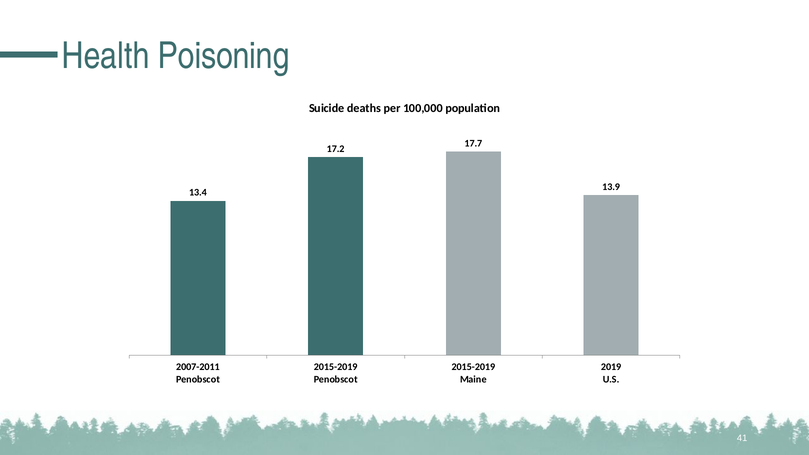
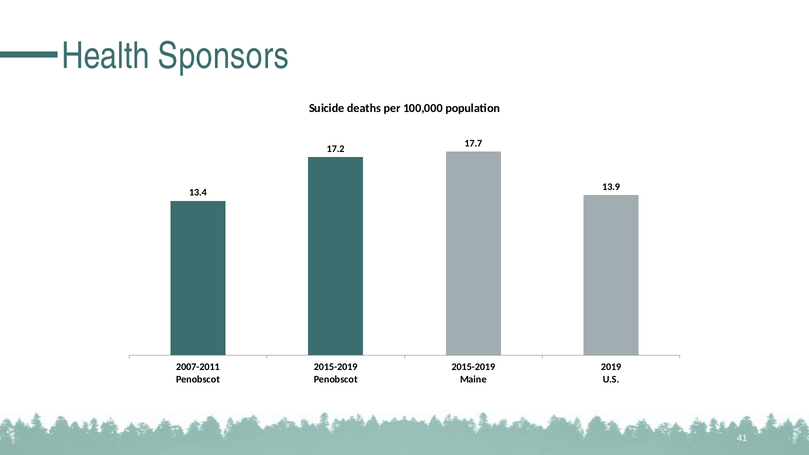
Poisoning: Poisoning -> Sponsors
